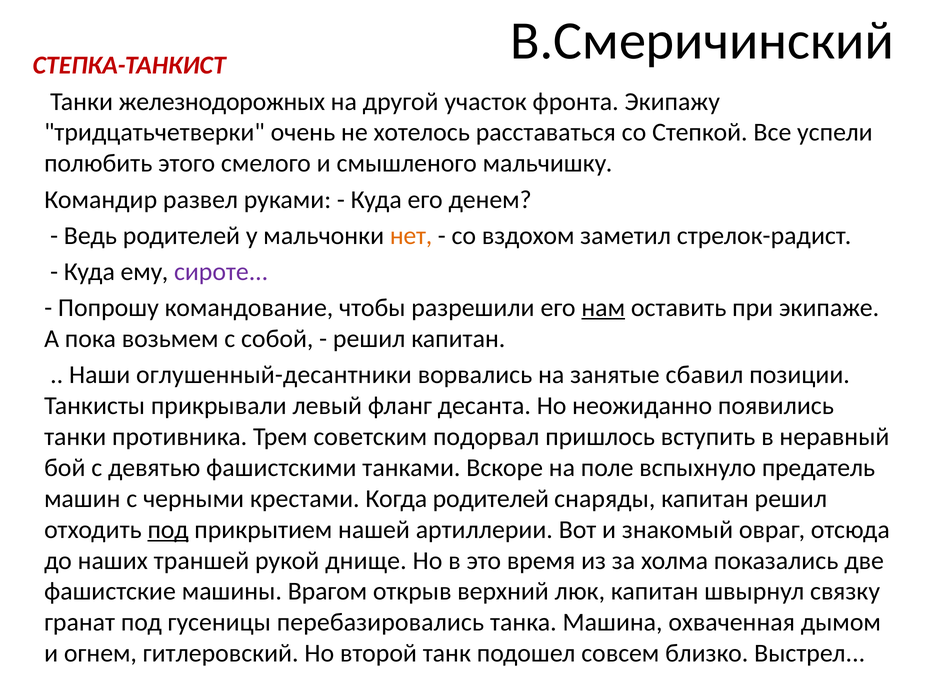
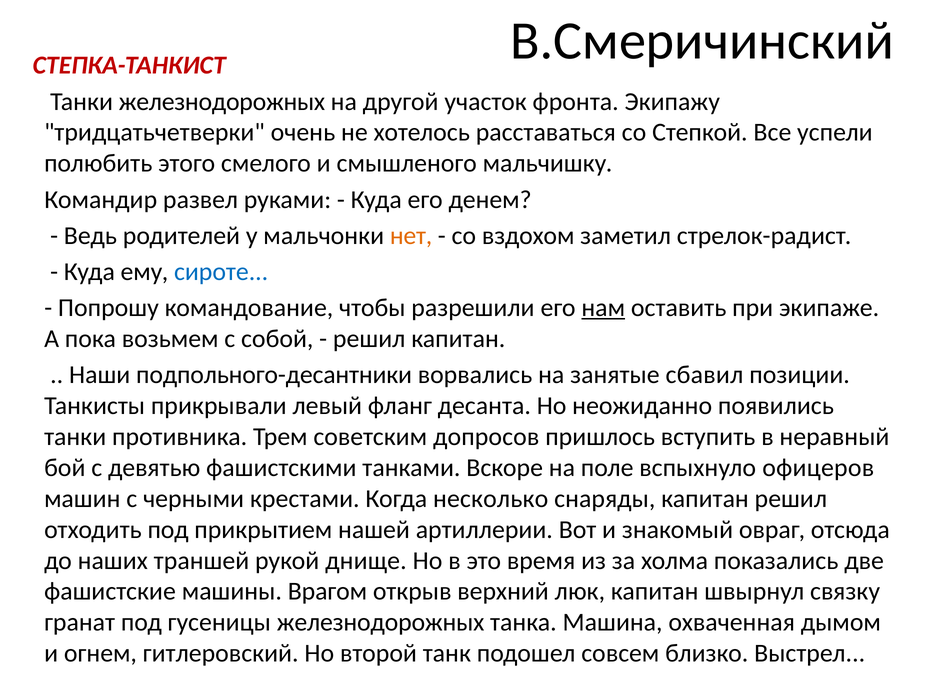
сироте colour: purple -> blue
оглушенный-десантники: оглушенный-десантники -> подпольного-десантники
подорвал: подорвал -> допросов
предатель: предатель -> офицеров
Когда родителей: родителей -> несколько
под at (168, 530) underline: present -> none
гусеницы перебазировались: перебазировались -> железнодорожных
